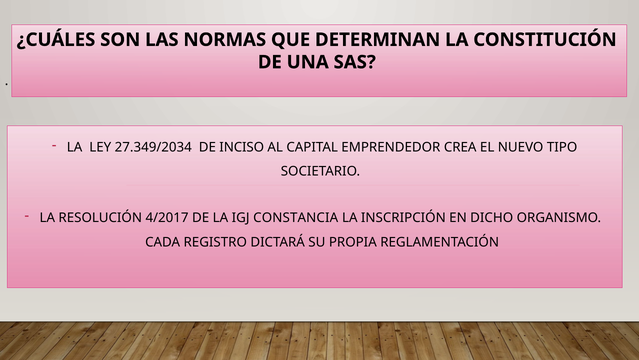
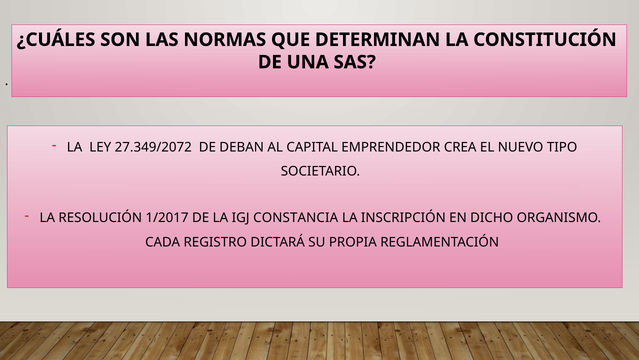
27.349/2034: 27.349/2034 -> 27.349/2072
INCISO: INCISO -> DEBAN
4/2017: 4/2017 -> 1/2017
